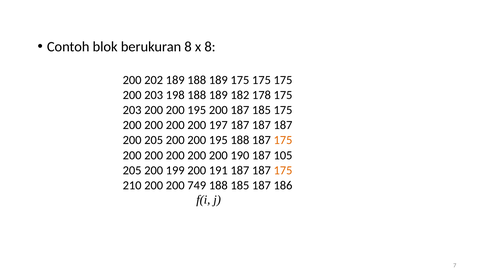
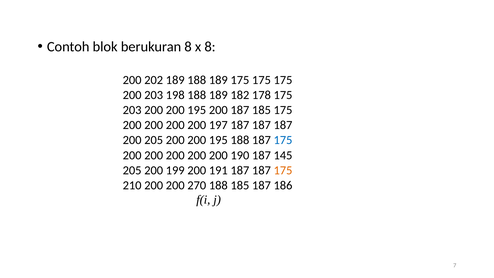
175 at (283, 140) colour: orange -> blue
105: 105 -> 145
749: 749 -> 270
